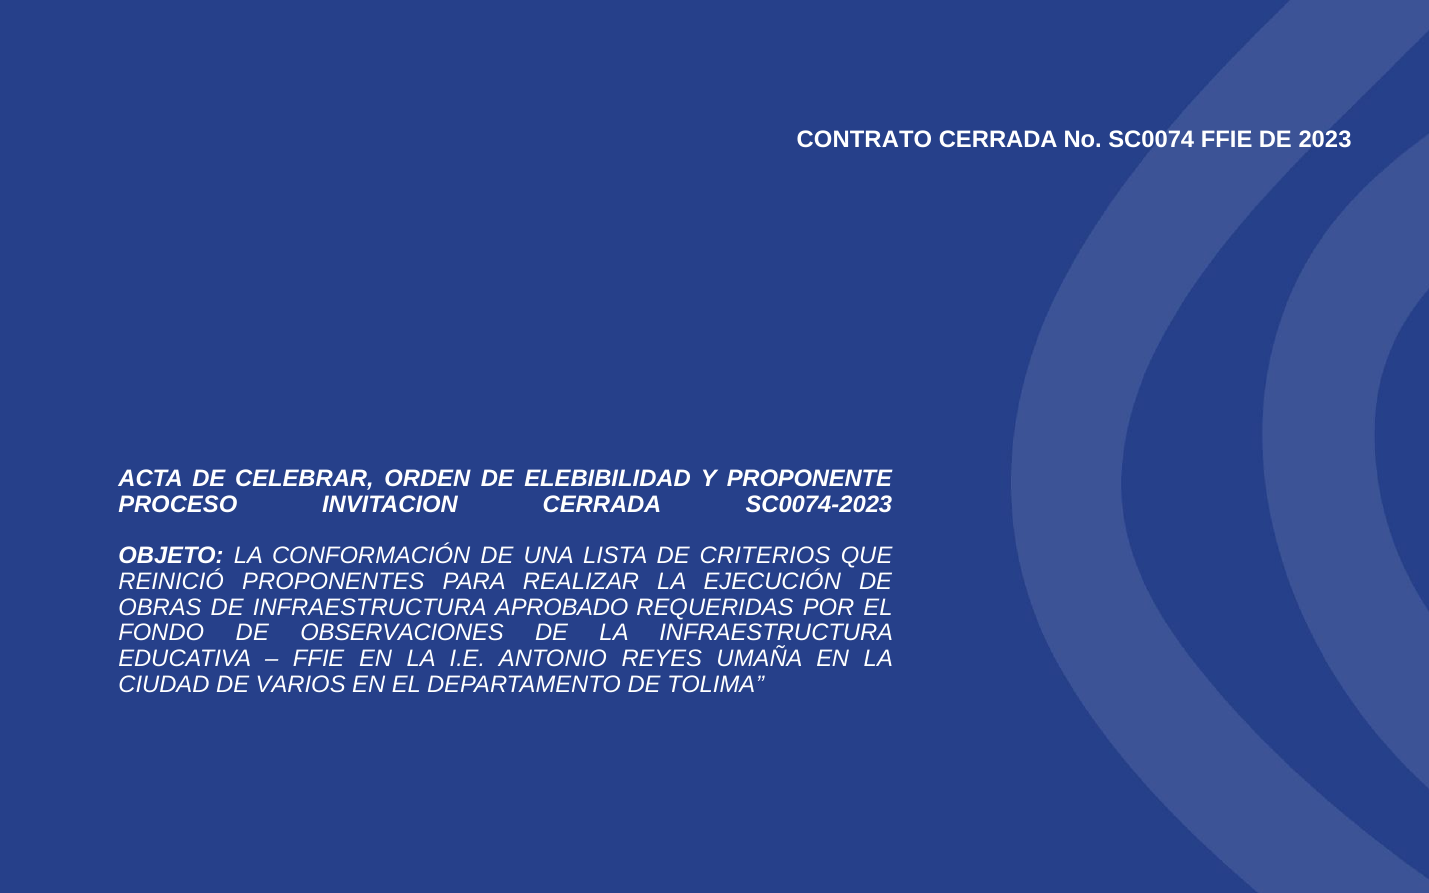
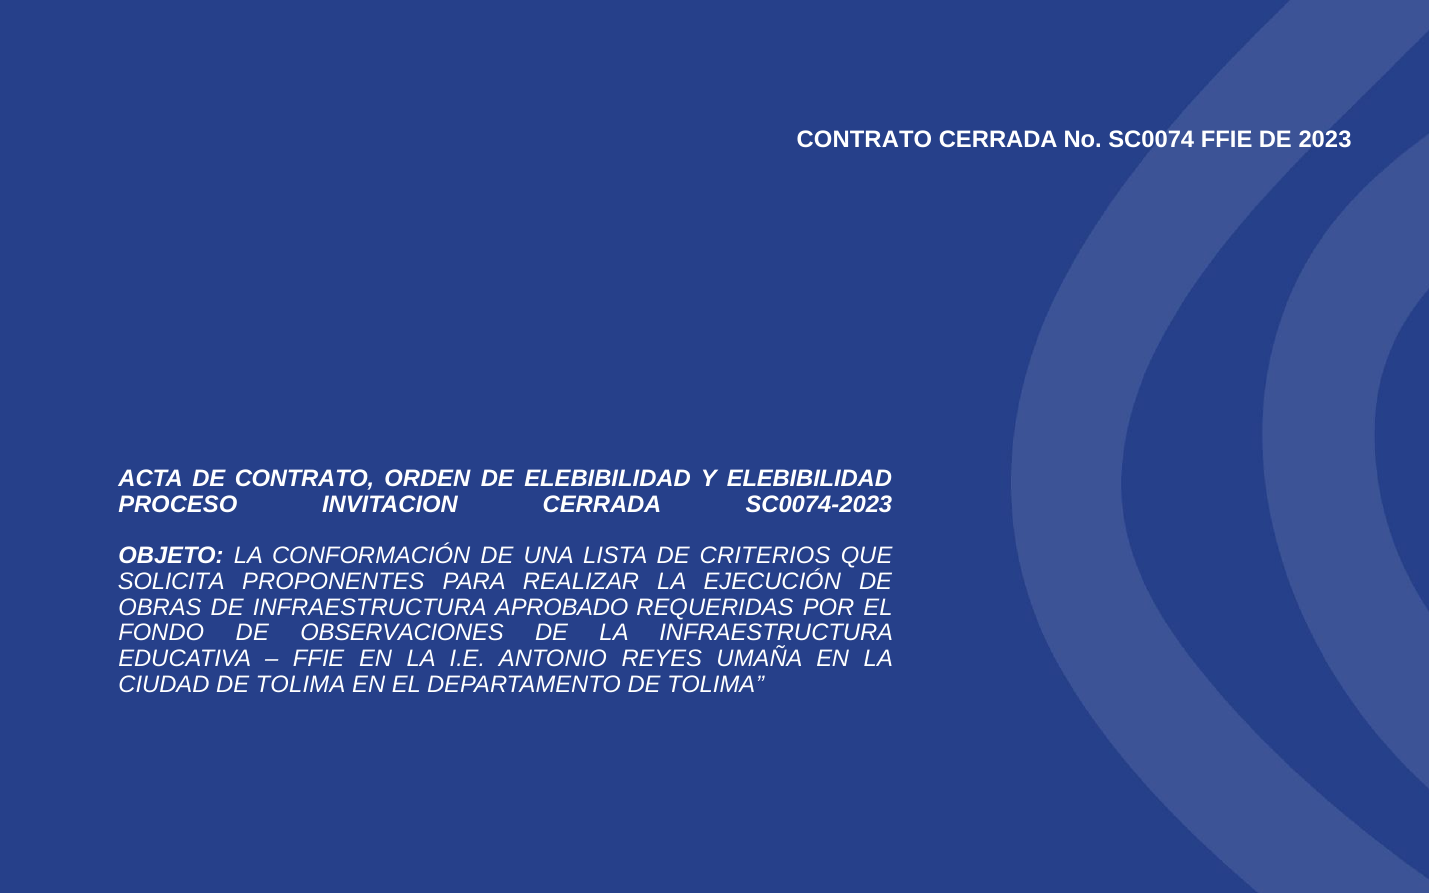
DE CELEBRAR: CELEBRAR -> CONTRATO
Y PROPONENTE: PROPONENTE -> ELEBIBILIDAD
REINICIÓ: REINICIÓ -> SOLICITA
CIUDAD DE VARIOS: VARIOS -> TOLIMA
